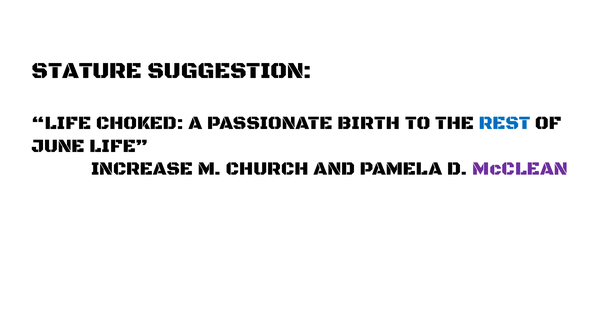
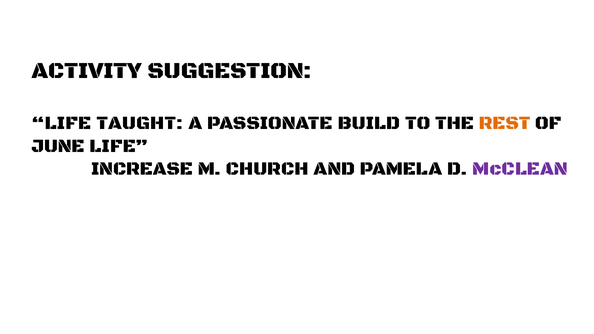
STATURE: STATURE -> ACTIVITY
CHOKED: CHOKED -> TAUGHT
BIRTH: BIRTH -> BUILD
REST colour: blue -> orange
